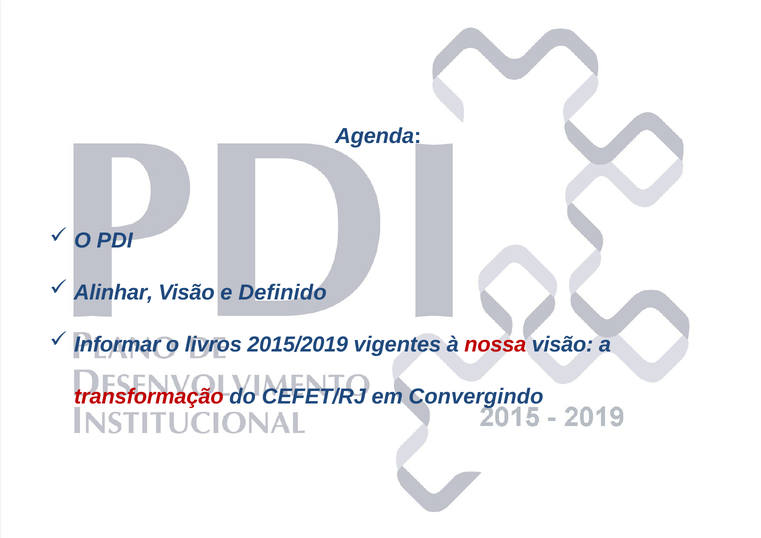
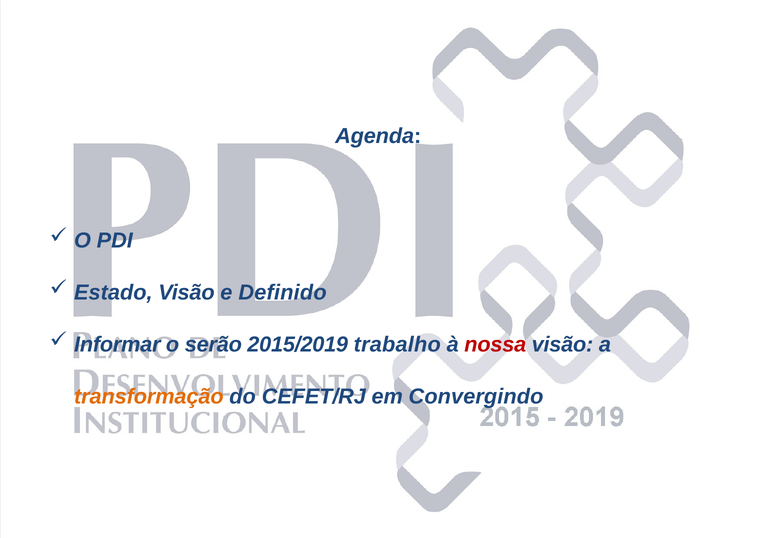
Alinhar: Alinhar -> Estado
livros: livros -> serão
vigentes: vigentes -> trabalho
transformação colour: red -> orange
